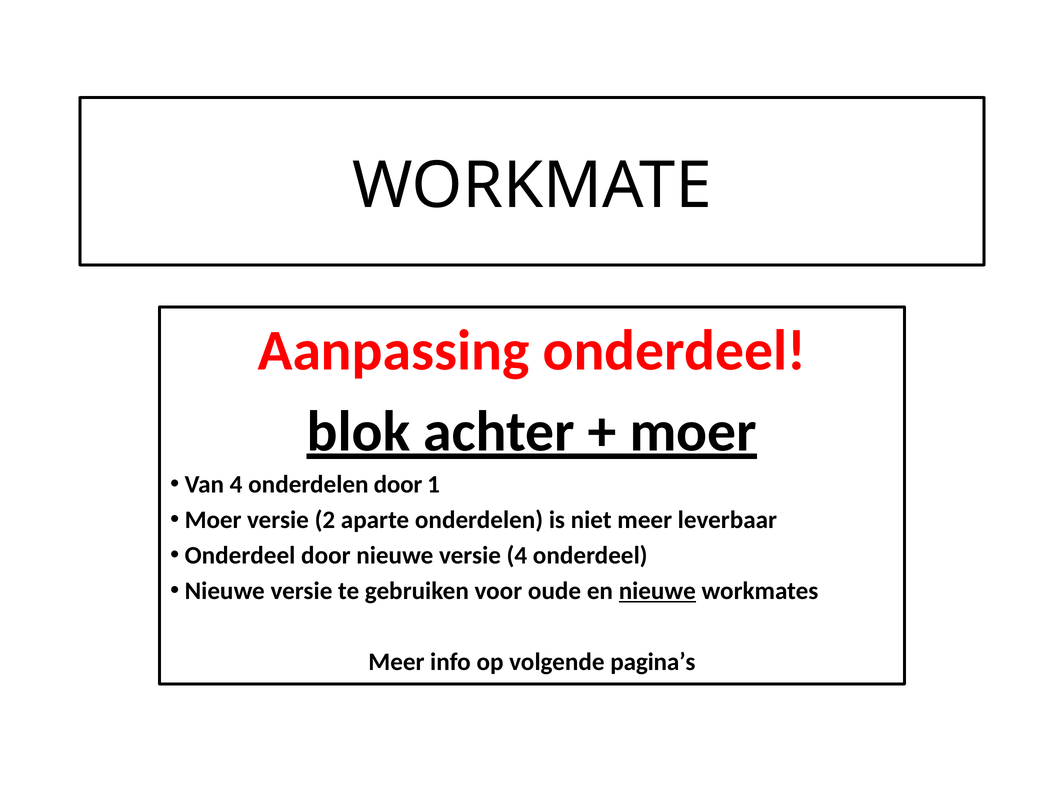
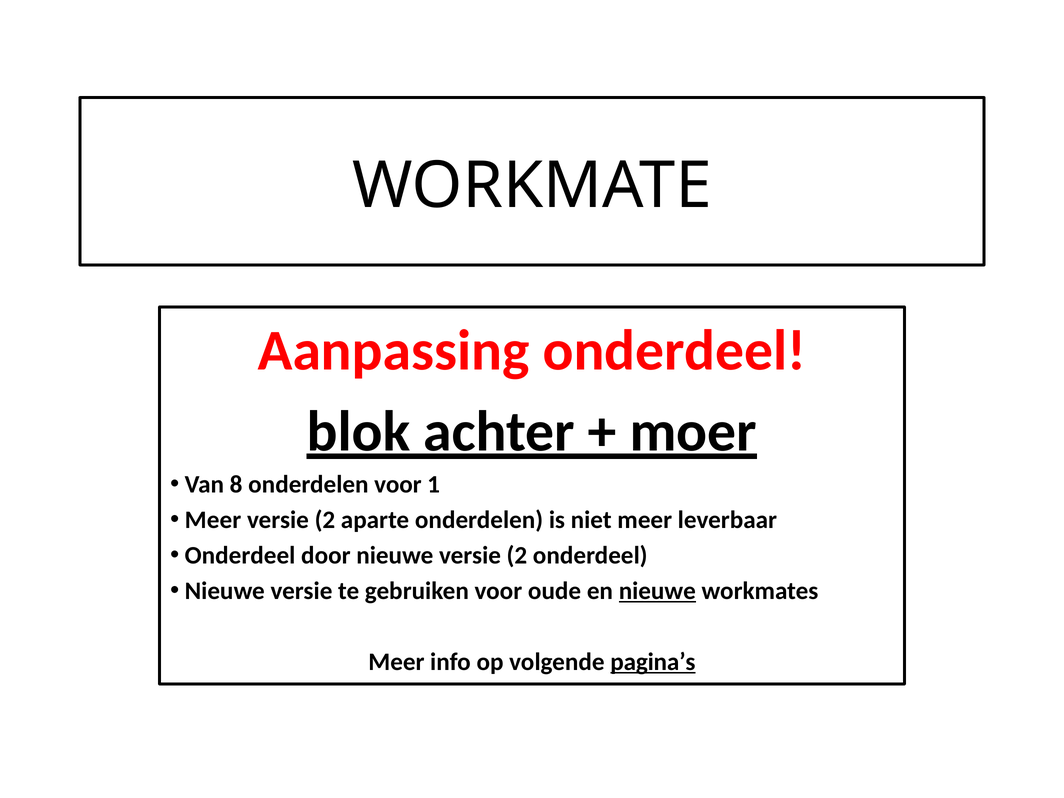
Van 4: 4 -> 8
onderdelen door: door -> voor
Moer at (213, 520): Moer -> Meer
nieuwe versie 4: 4 -> 2
pagina’s underline: none -> present
